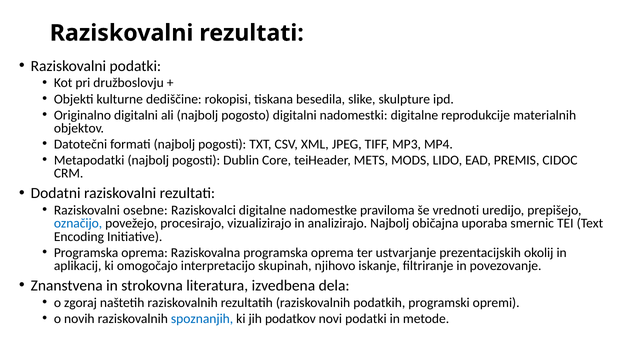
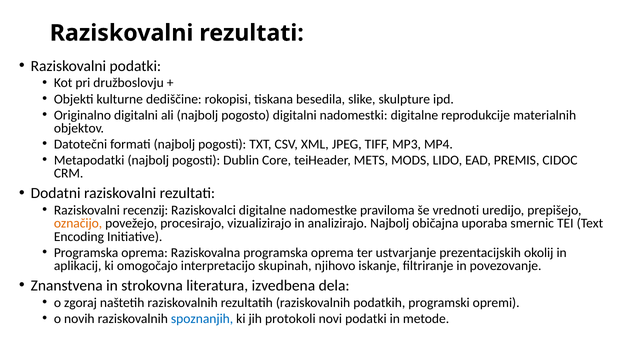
osebne: osebne -> recenzij
označijo colour: blue -> orange
podatkov: podatkov -> protokoli
